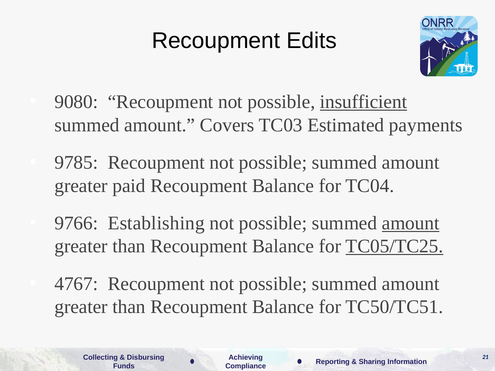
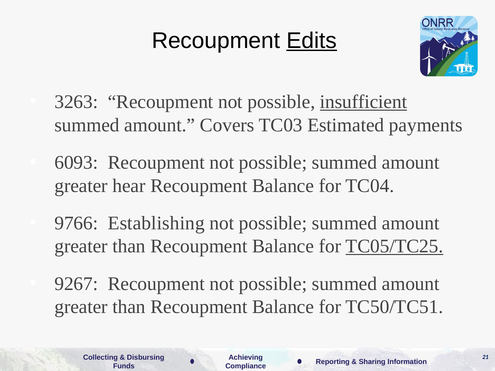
Edits underline: none -> present
9080: 9080 -> 3263
9785: 9785 -> 6093
paid: paid -> hear
amount at (411, 223) underline: present -> none
4767: 4767 -> 9267
